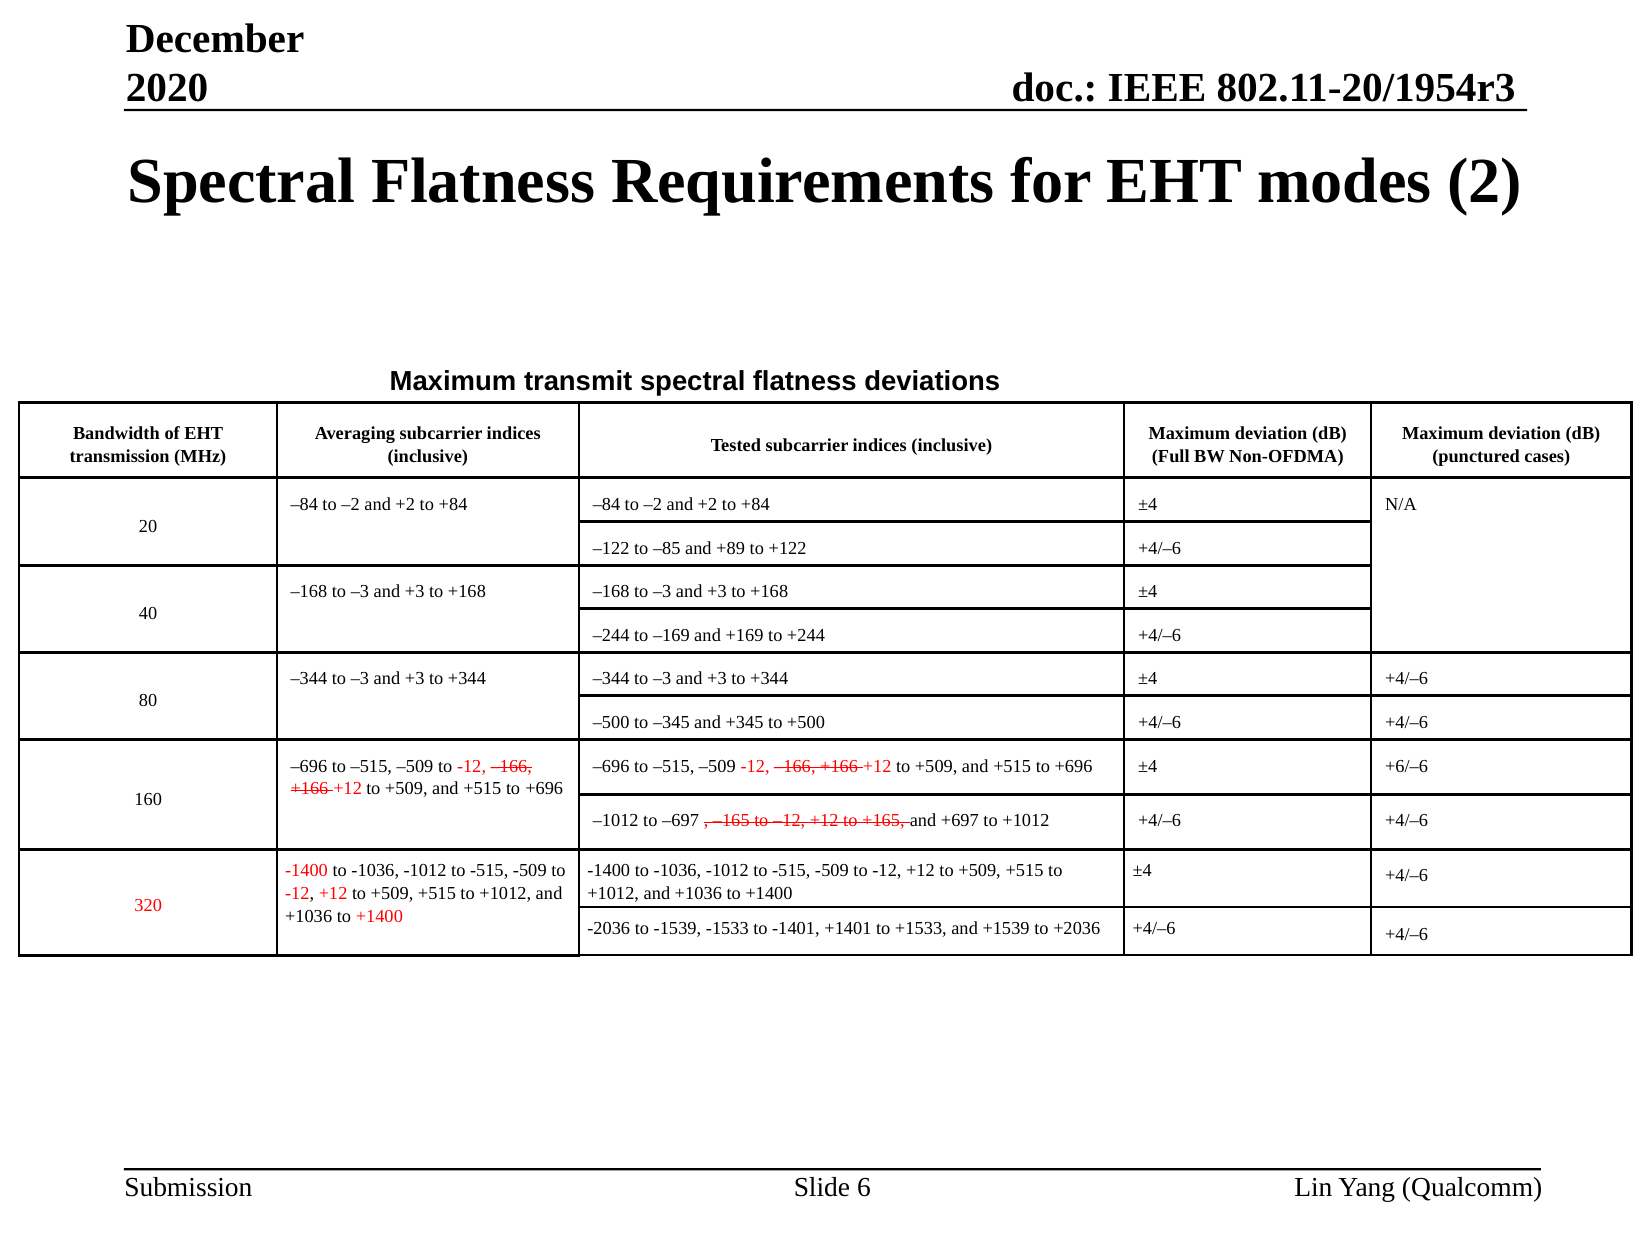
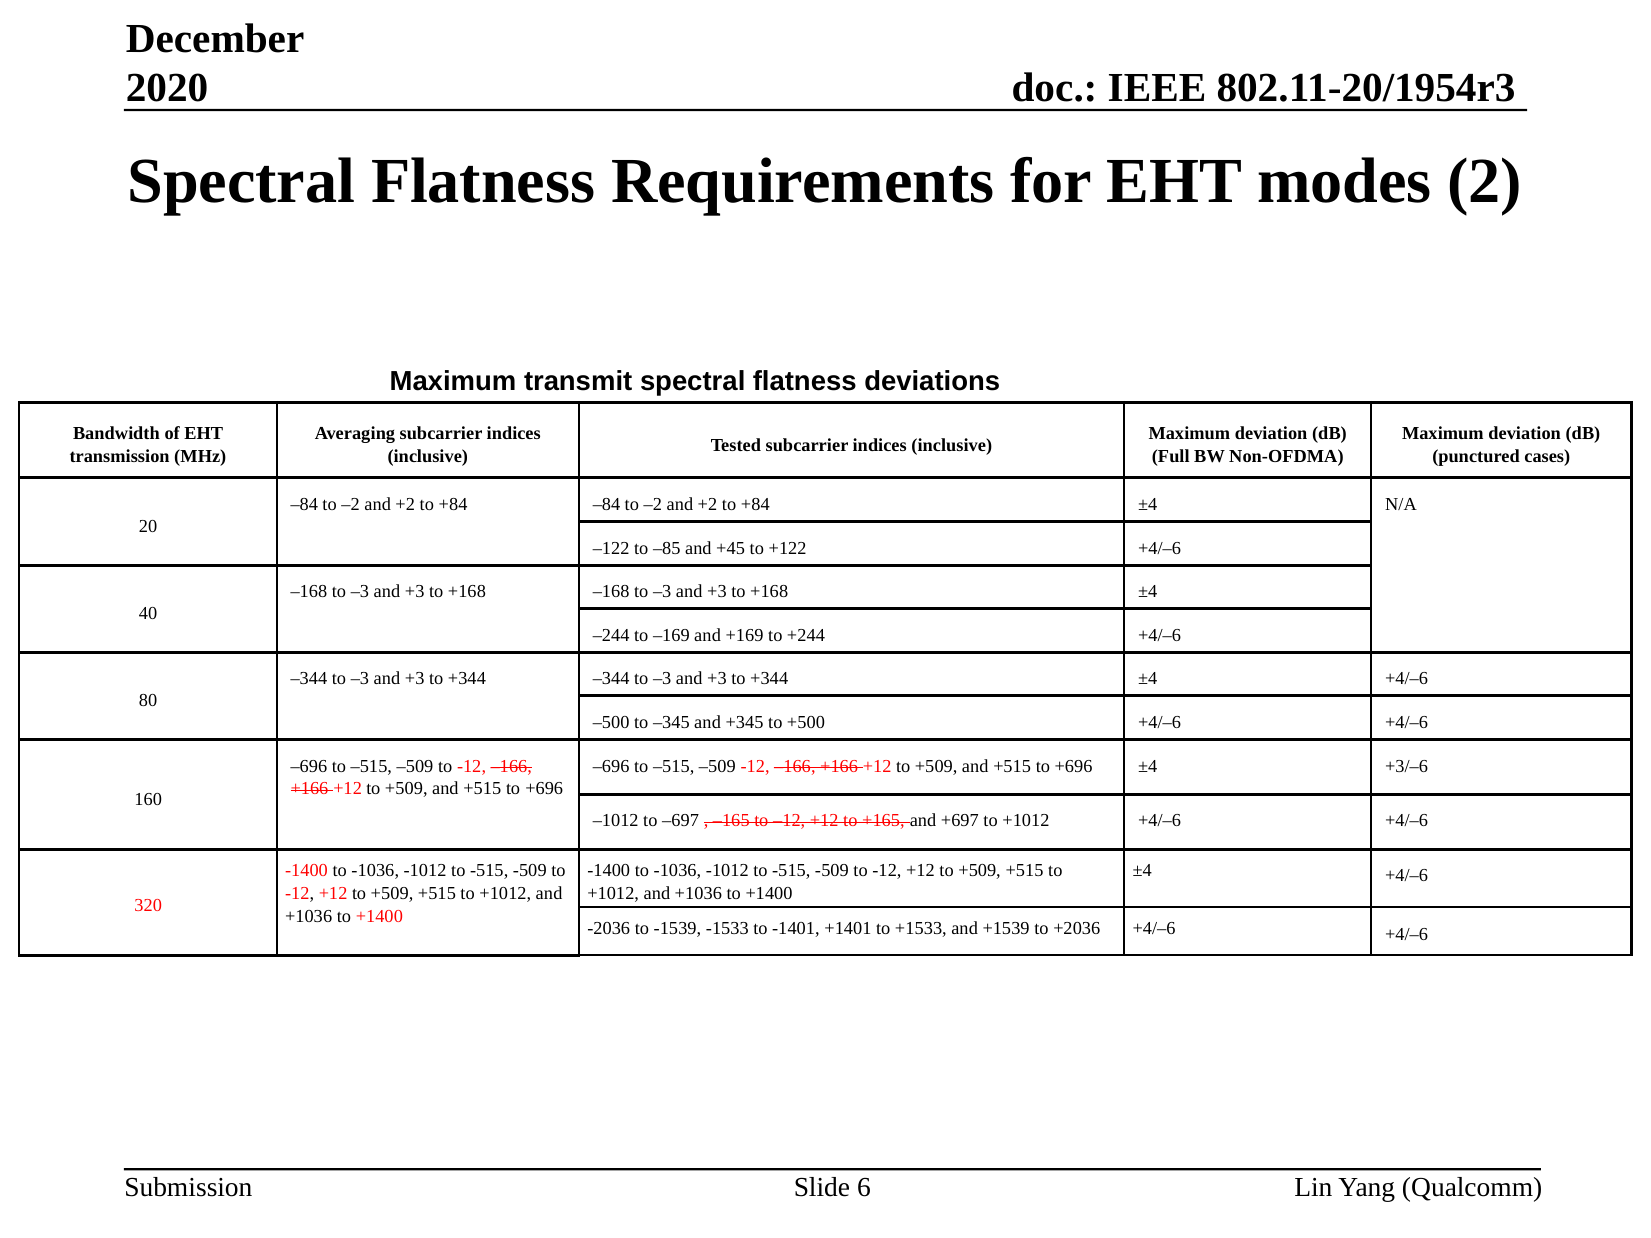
+89: +89 -> +45
+6/–6: +6/–6 -> +3/–6
